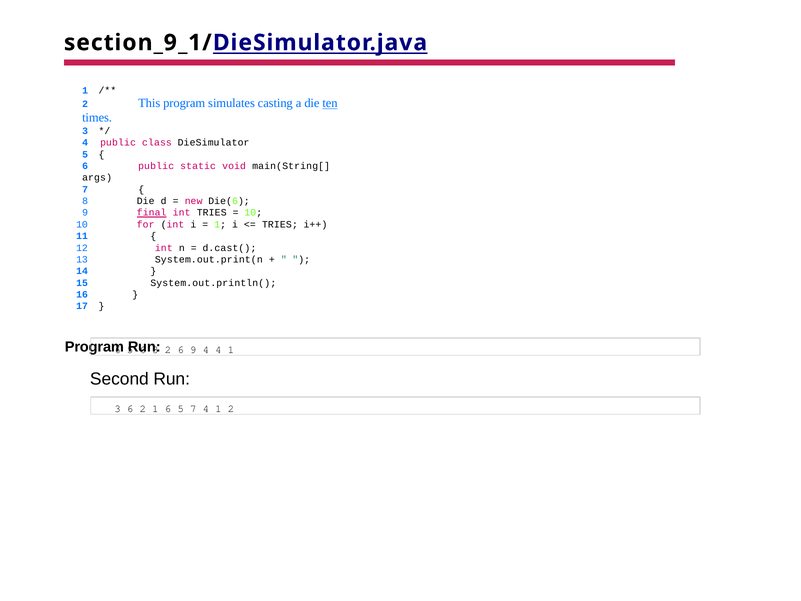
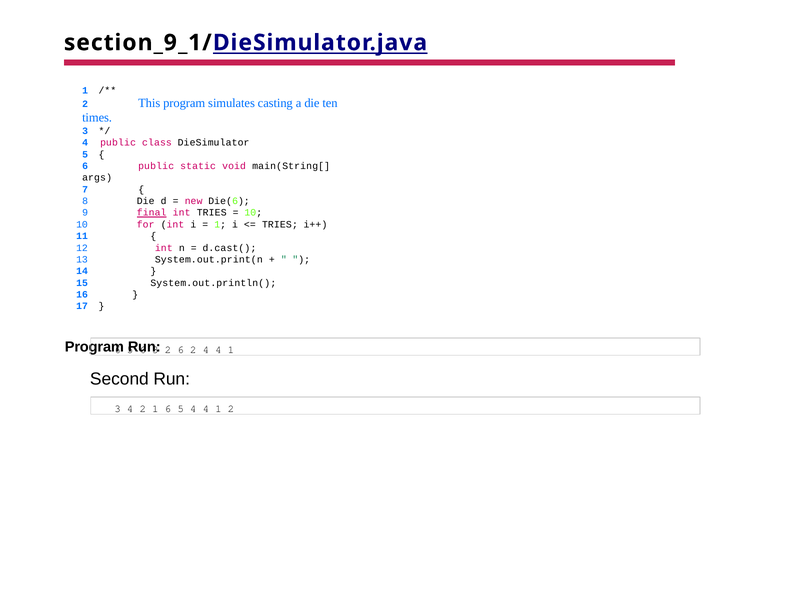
ten underline: present -> none
6 9: 9 -> 2
3 6: 6 -> 4
5 7: 7 -> 4
